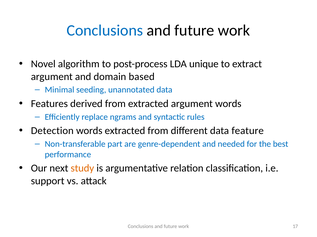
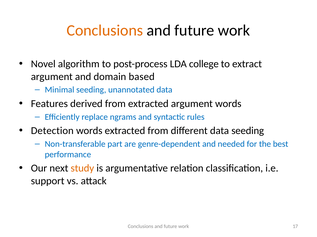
Conclusions at (105, 30) colour: blue -> orange
unique: unique -> college
data feature: feature -> seeding
